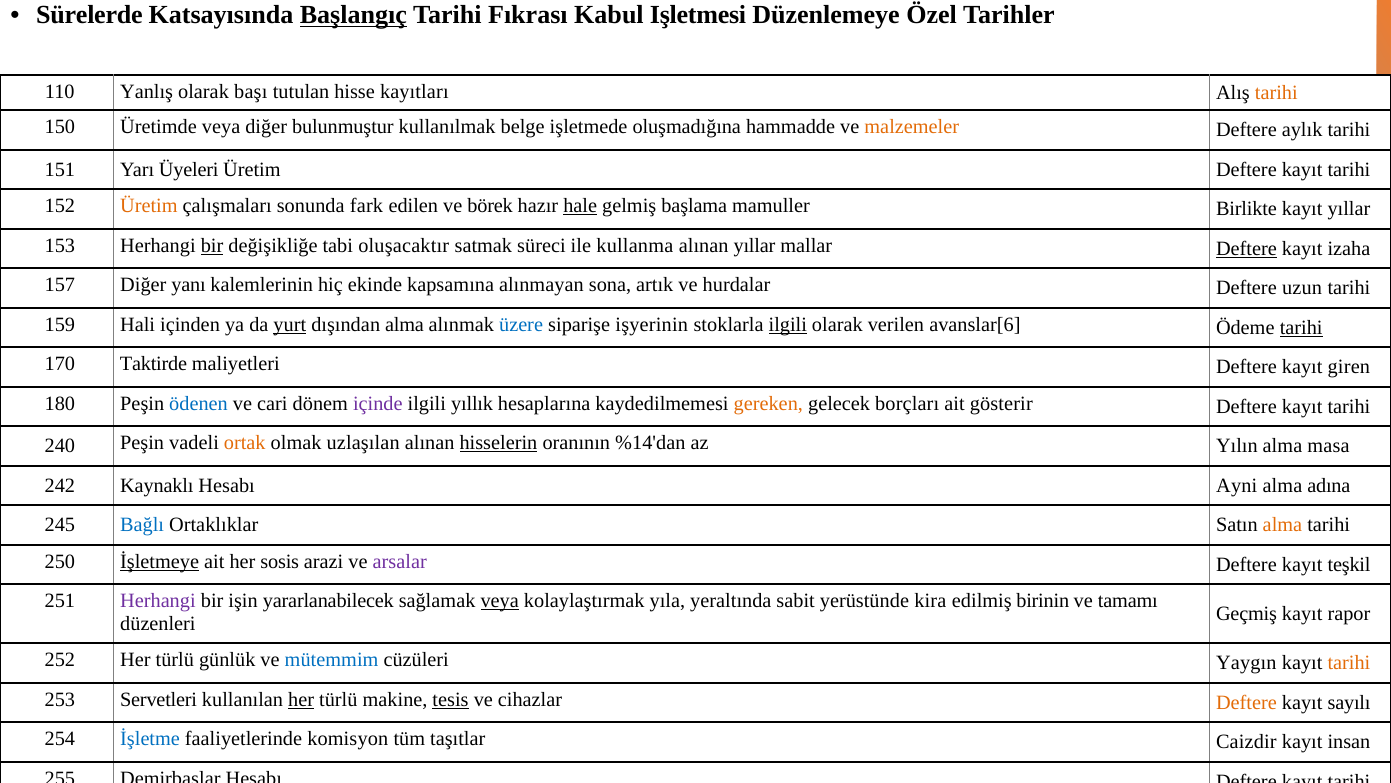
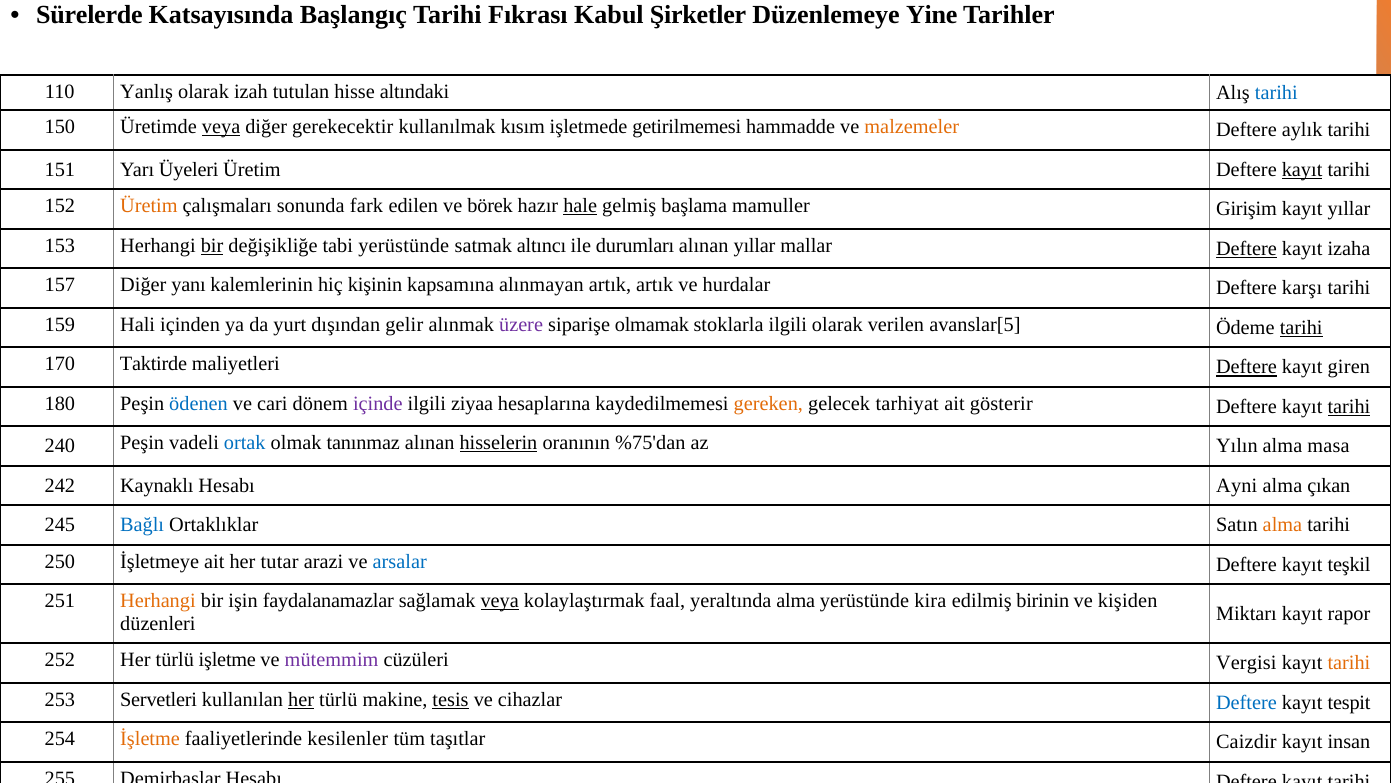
Başlangıç underline: present -> none
Işletmesi: Işletmesi -> Şirketler
Özel: Özel -> Yine
başı: başı -> izah
kayıtları: kayıtları -> altındaki
tarihi at (1276, 93) colour: orange -> blue
veya at (221, 127) underline: none -> present
bulunmuştur: bulunmuştur -> gerekecektir
belge: belge -> kısım
oluşmadığına: oluşmadığına -> getirilmemesi
kayıt at (1302, 170) underline: none -> present
Birlikte: Birlikte -> Girişim
tabi oluşacaktır: oluşacaktır -> yerüstünde
süreci: süreci -> altıncı
kullanma: kullanma -> durumları
ekinde: ekinde -> kişinin
alınmayan sona: sona -> artık
uzun: uzun -> karşı
yurt underline: present -> none
dışından alma: alma -> gelir
üzere colour: blue -> purple
işyerinin: işyerinin -> olmamak
ilgili at (788, 324) underline: present -> none
avanslar[6: avanslar[6 -> avanslar[5
Deftere at (1246, 367) underline: none -> present
yıllık: yıllık -> ziyaa
borçları: borçları -> tarhiyat
tarihi at (1349, 406) underline: none -> present
ortak colour: orange -> blue
uzlaşılan: uzlaşılan -> tanınmaz
%14'dan: %14'dan -> %75'dan
adına: adına -> çıkan
İşletmeye underline: present -> none
sosis: sosis -> tutar
arsalar colour: purple -> blue
Herhangi at (158, 600) colour: purple -> orange
yararlanabilecek: yararlanabilecek -> faydalanamazlar
yıla: yıla -> faal
yeraltında sabit: sabit -> alma
tamamı: tamamı -> kişiden
Geçmiş: Geçmiş -> Miktarı
günlük: günlük -> işletme
mütemmim colour: blue -> purple
Yaygın: Yaygın -> Vergisi
Deftere at (1246, 702) colour: orange -> blue
sayılı: sayılı -> tespit
İşletme colour: blue -> orange
komisyon: komisyon -> kesilenler
